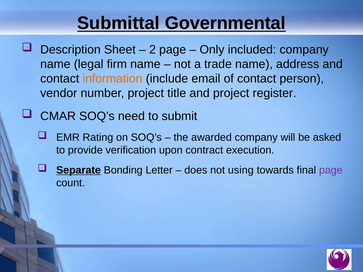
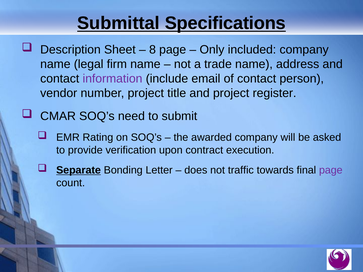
Governmental: Governmental -> Specifications
2: 2 -> 8
information colour: orange -> purple
using: using -> traffic
